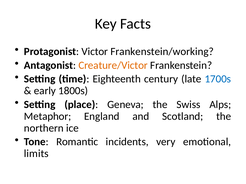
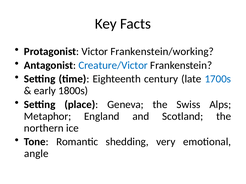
Creature/Victor colour: orange -> blue
incidents: incidents -> shedding
limits: limits -> angle
